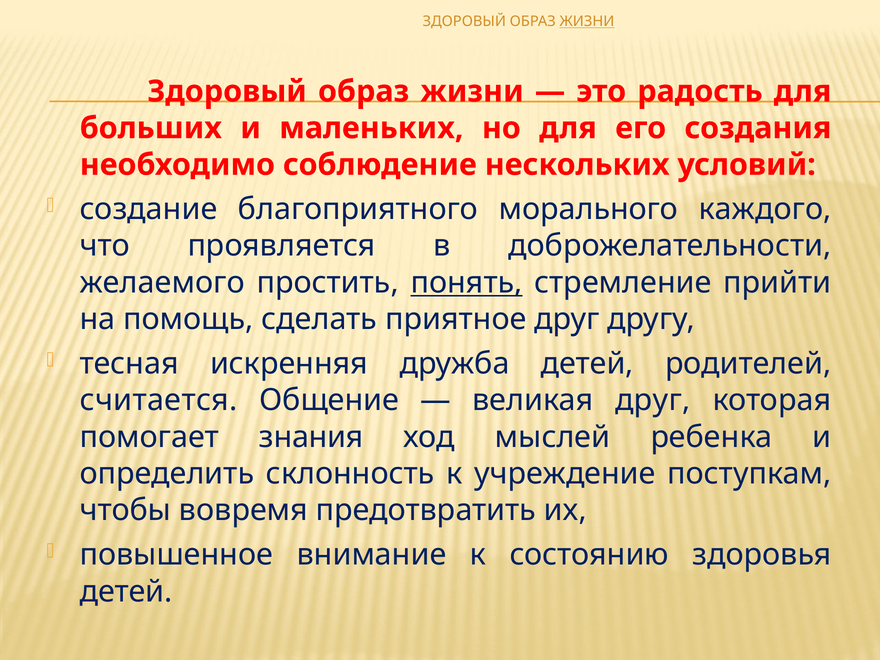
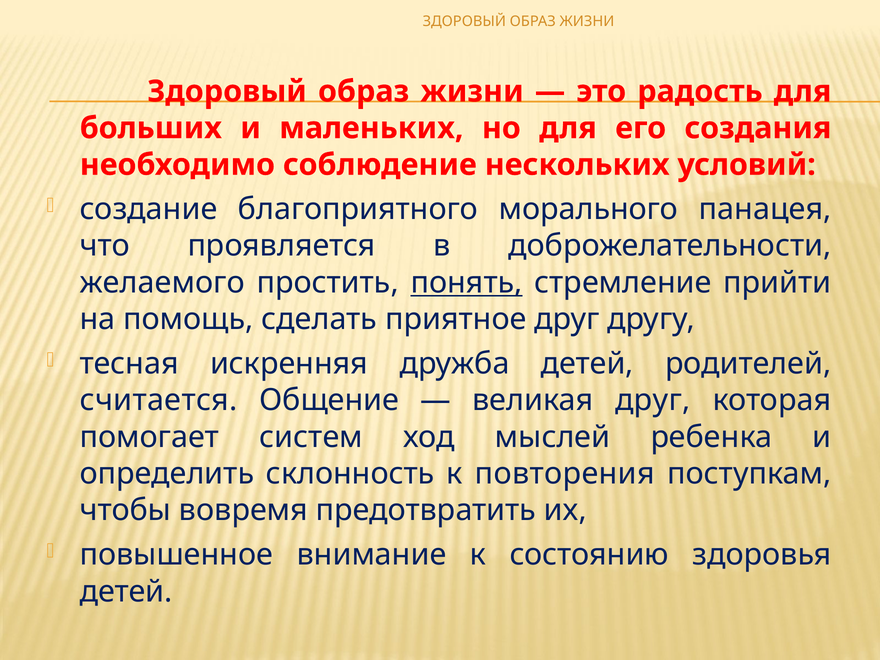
ЖИЗНИ at (587, 21) underline: present -> none
каждого: каждого -> панацея
знания: знания -> систем
учреждение: учреждение -> повторения
